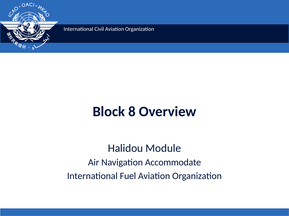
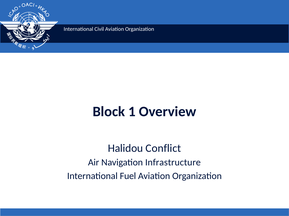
8: 8 -> 1
Module: Module -> Conflict
Accommodate: Accommodate -> Infrastructure
